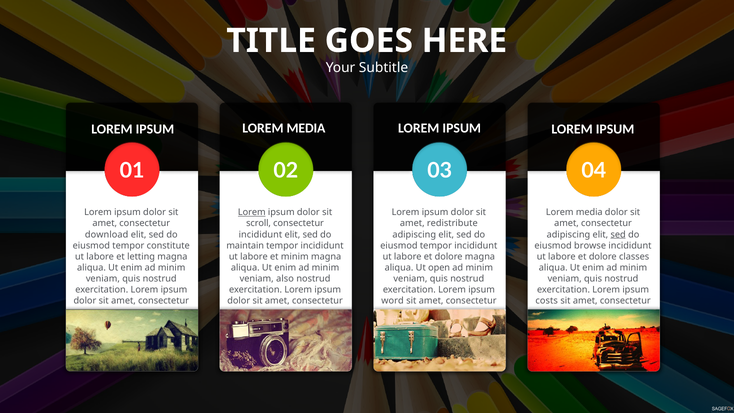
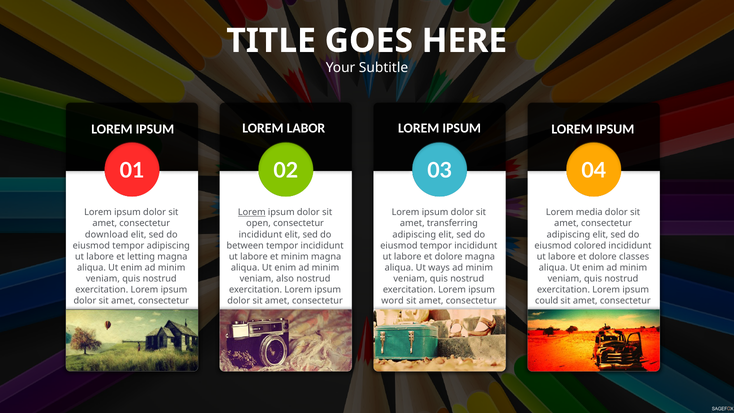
MEDIA at (306, 128): MEDIA -> LABOR
scroll: scroll -> open
redistribute: redistribute -> transferring
sed at (618, 234) underline: present -> none
tempor constitute: constitute -> adipiscing
maintain: maintain -> between
browse: browse -> colored
open: open -> ways
costs: costs -> could
